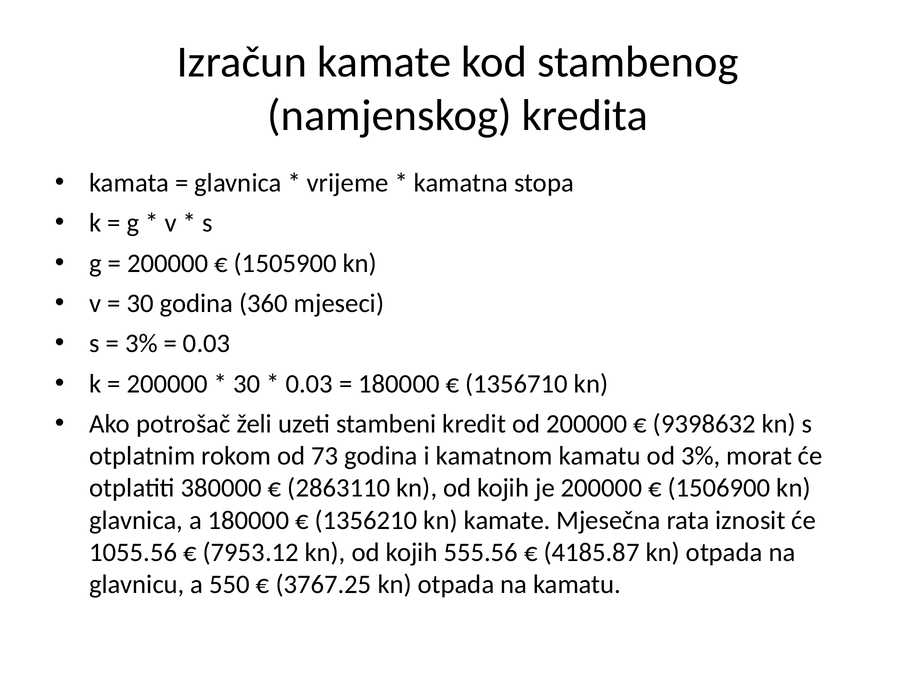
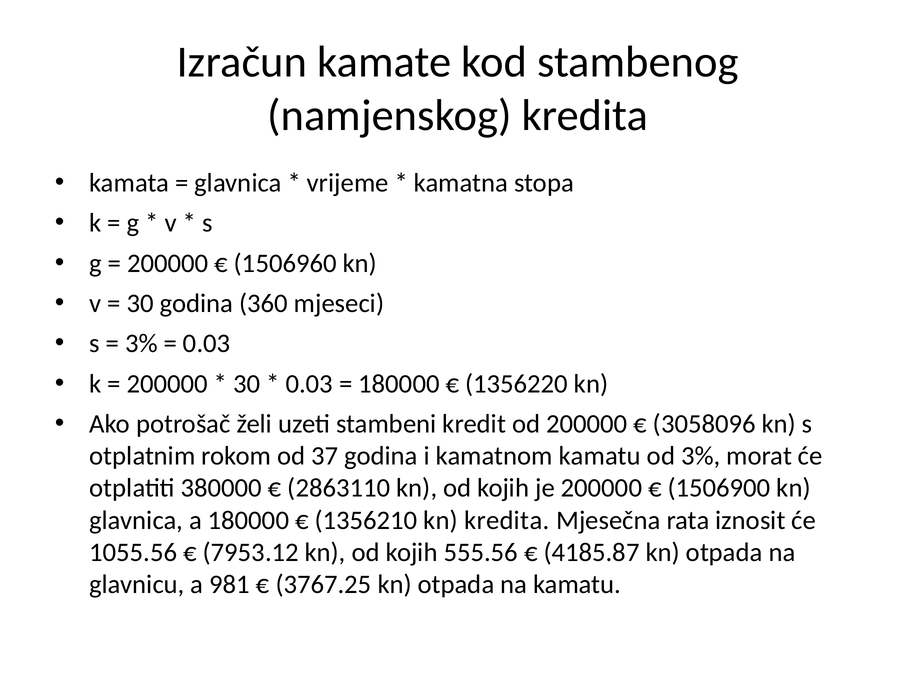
1505900: 1505900 -> 1506960
1356710: 1356710 -> 1356220
9398632: 9398632 -> 3058096
73: 73 -> 37
kn kamate: kamate -> kredita
550: 550 -> 981
